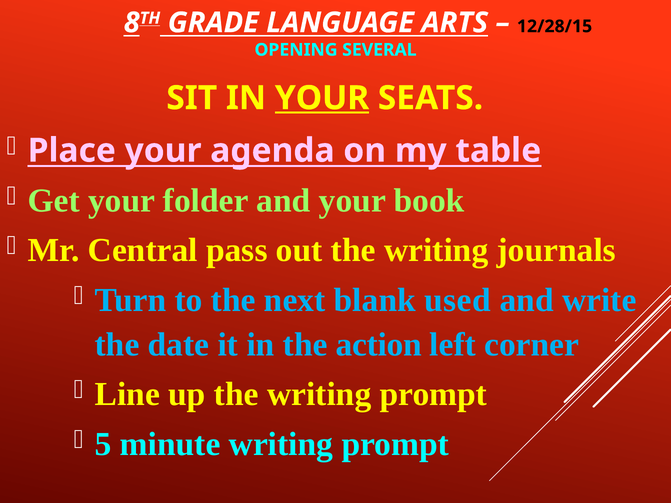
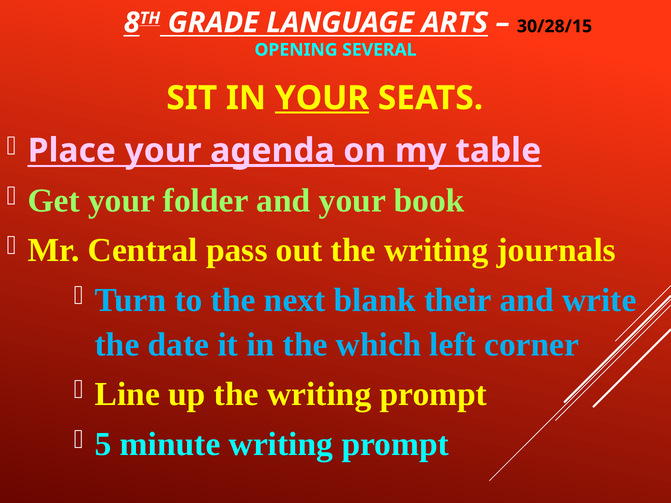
12/28/15: 12/28/15 -> 30/28/15
agenda underline: none -> present
used: used -> their
action: action -> which
